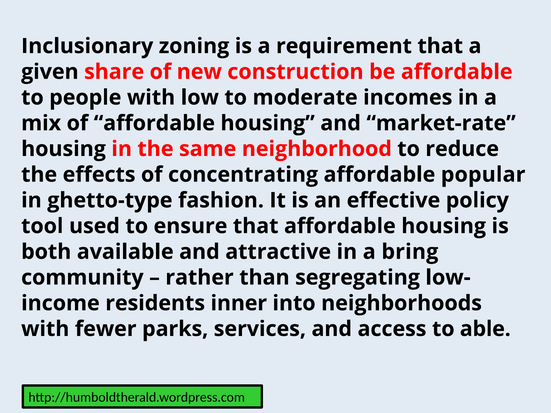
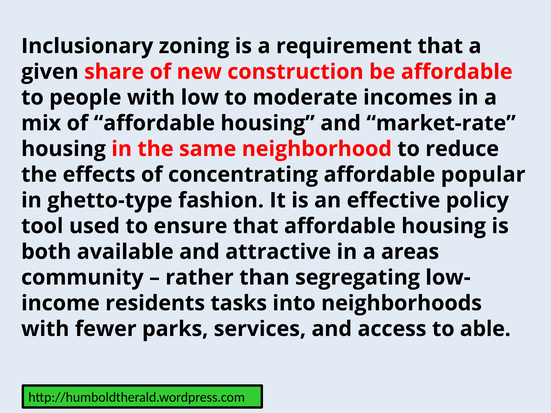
bring: bring -> areas
inner: inner -> tasks
